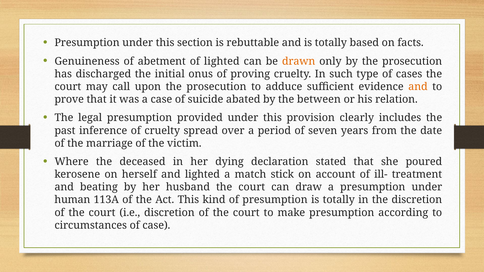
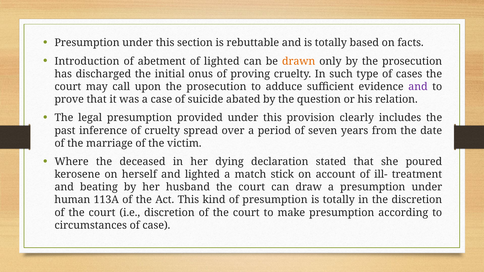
Genuineness: Genuineness -> Introduction
and at (418, 87) colour: orange -> purple
between: between -> question
